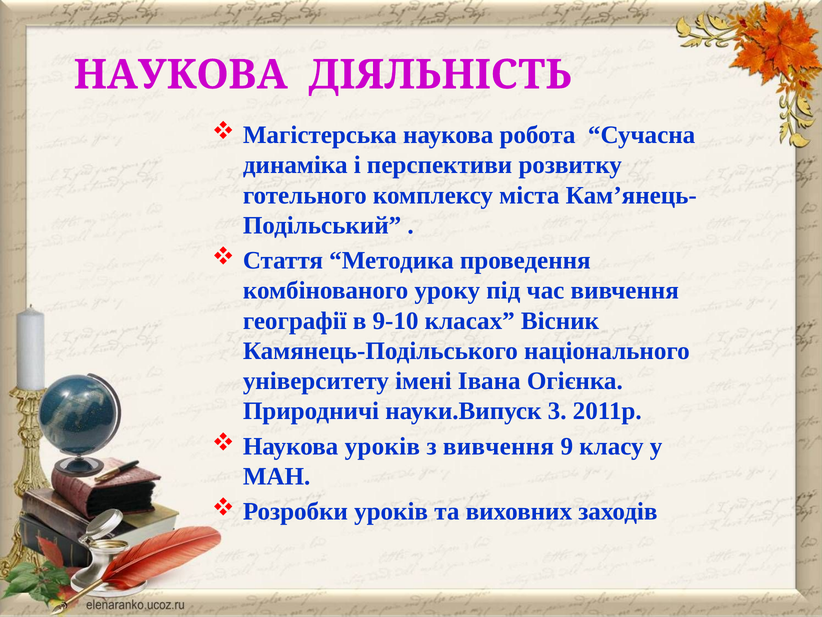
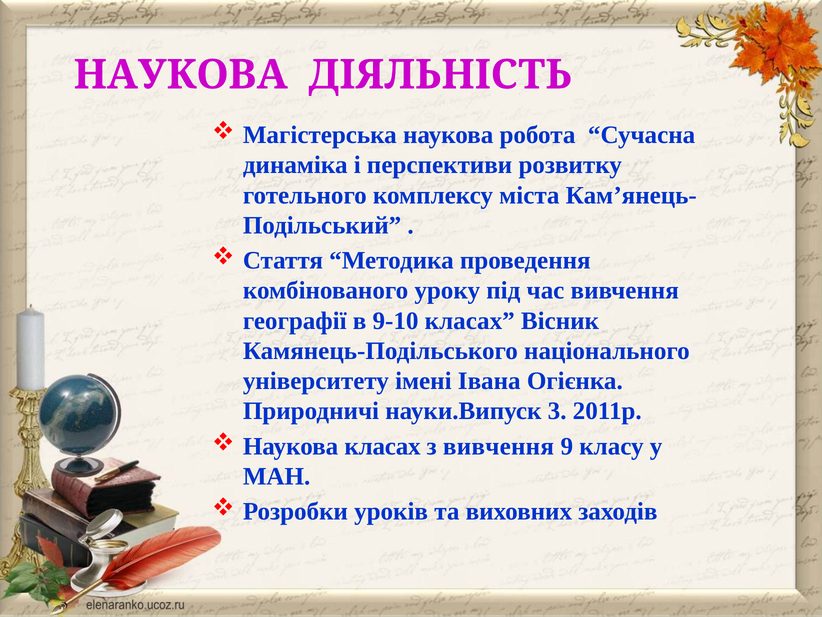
Наукова уроків: уроків -> класах
